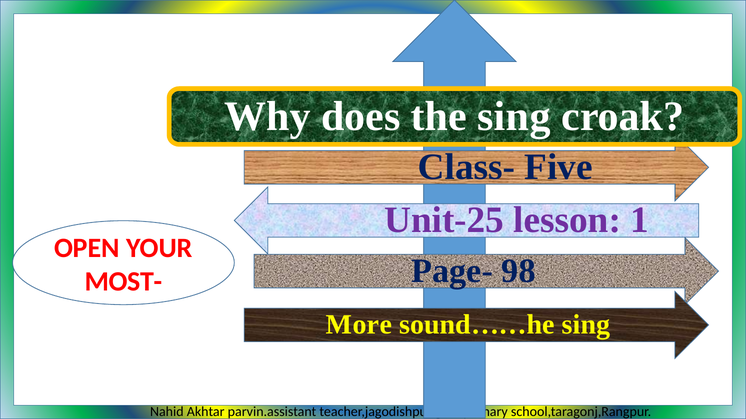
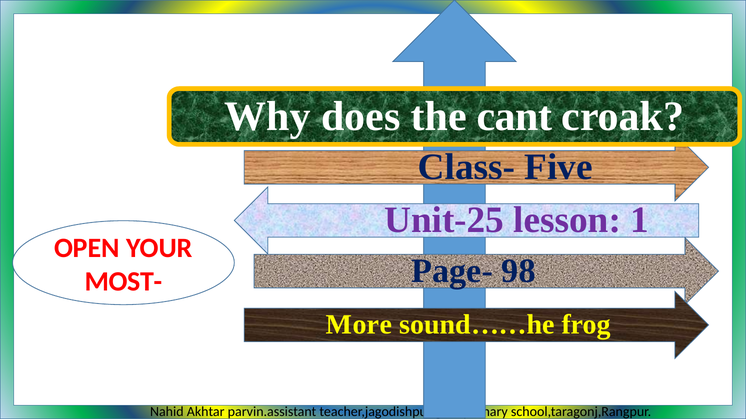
the sing: sing -> cant
sound……he sing: sing -> frog
